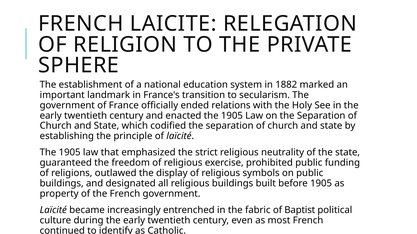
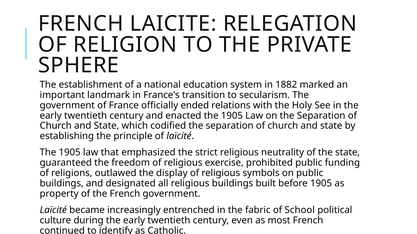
Baptist: Baptist -> School
